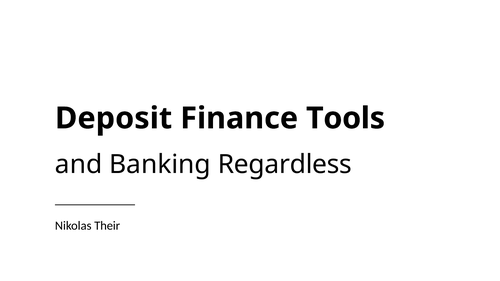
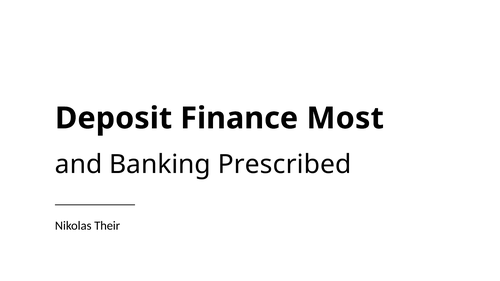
Tools: Tools -> Most
Regardless: Regardless -> Prescribed
